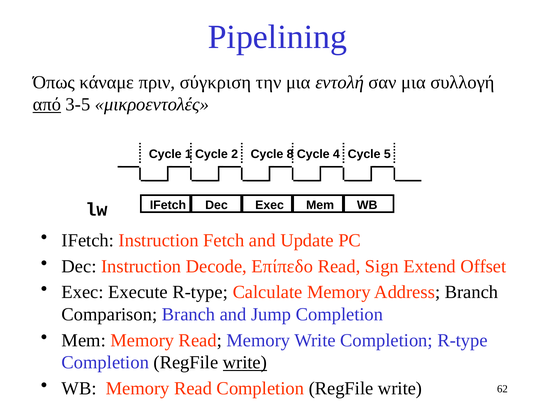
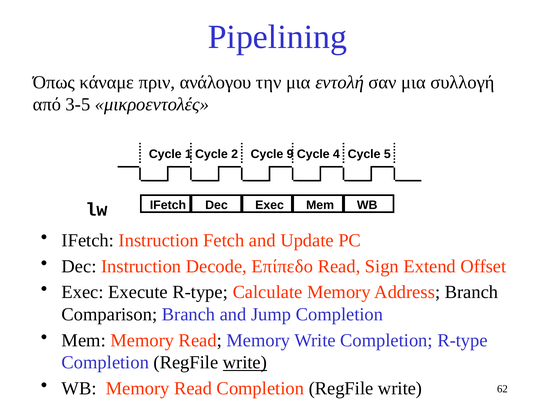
σύγκριση: σύγκριση -> ανάλογου
από underline: present -> none
8: 8 -> 9
